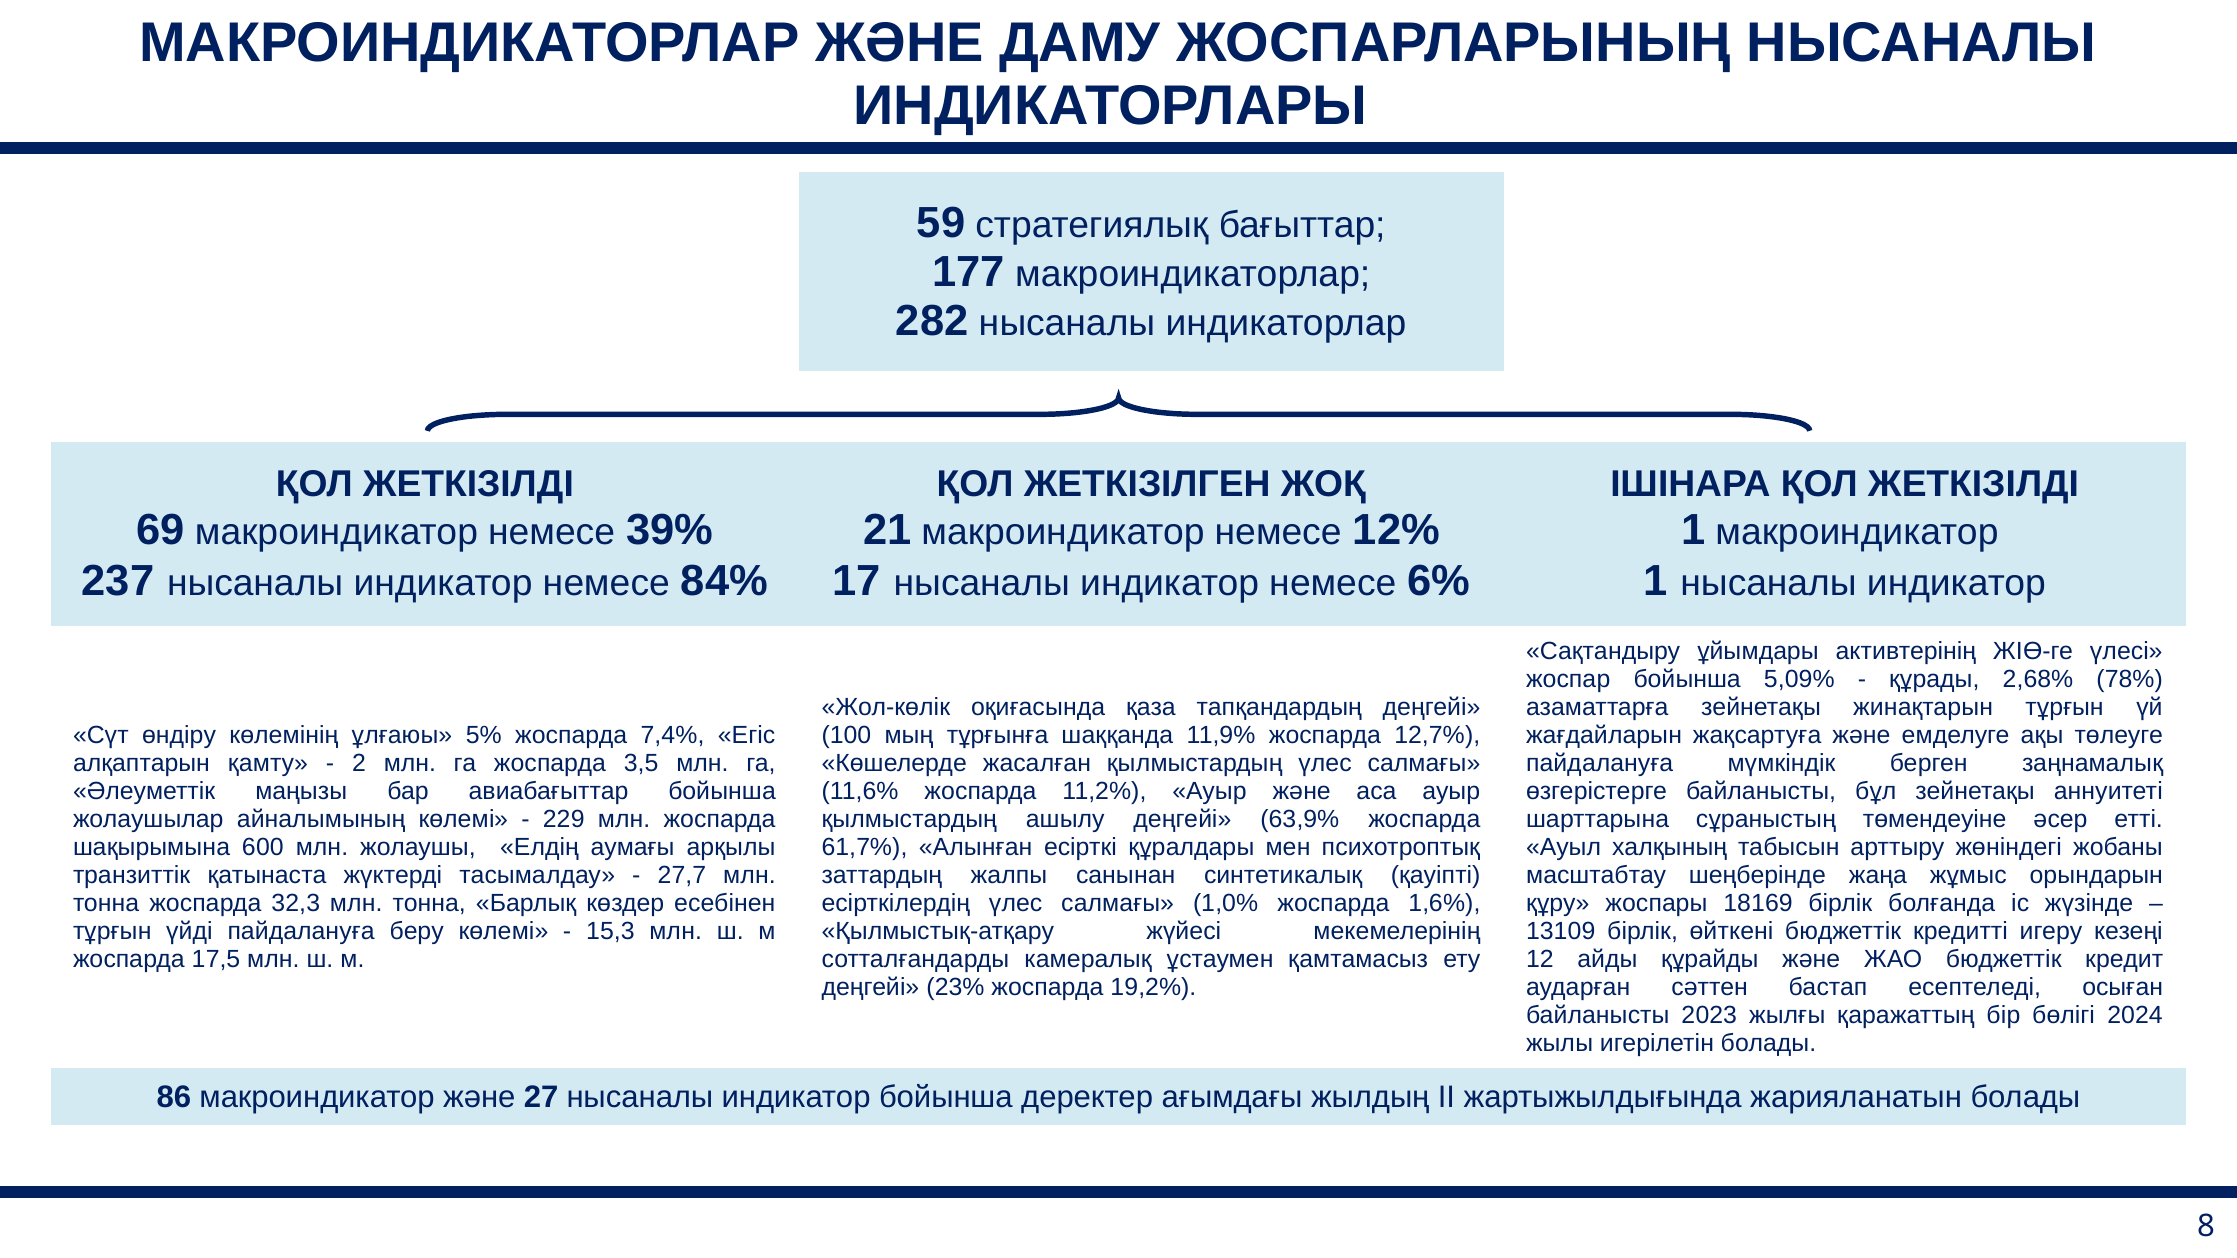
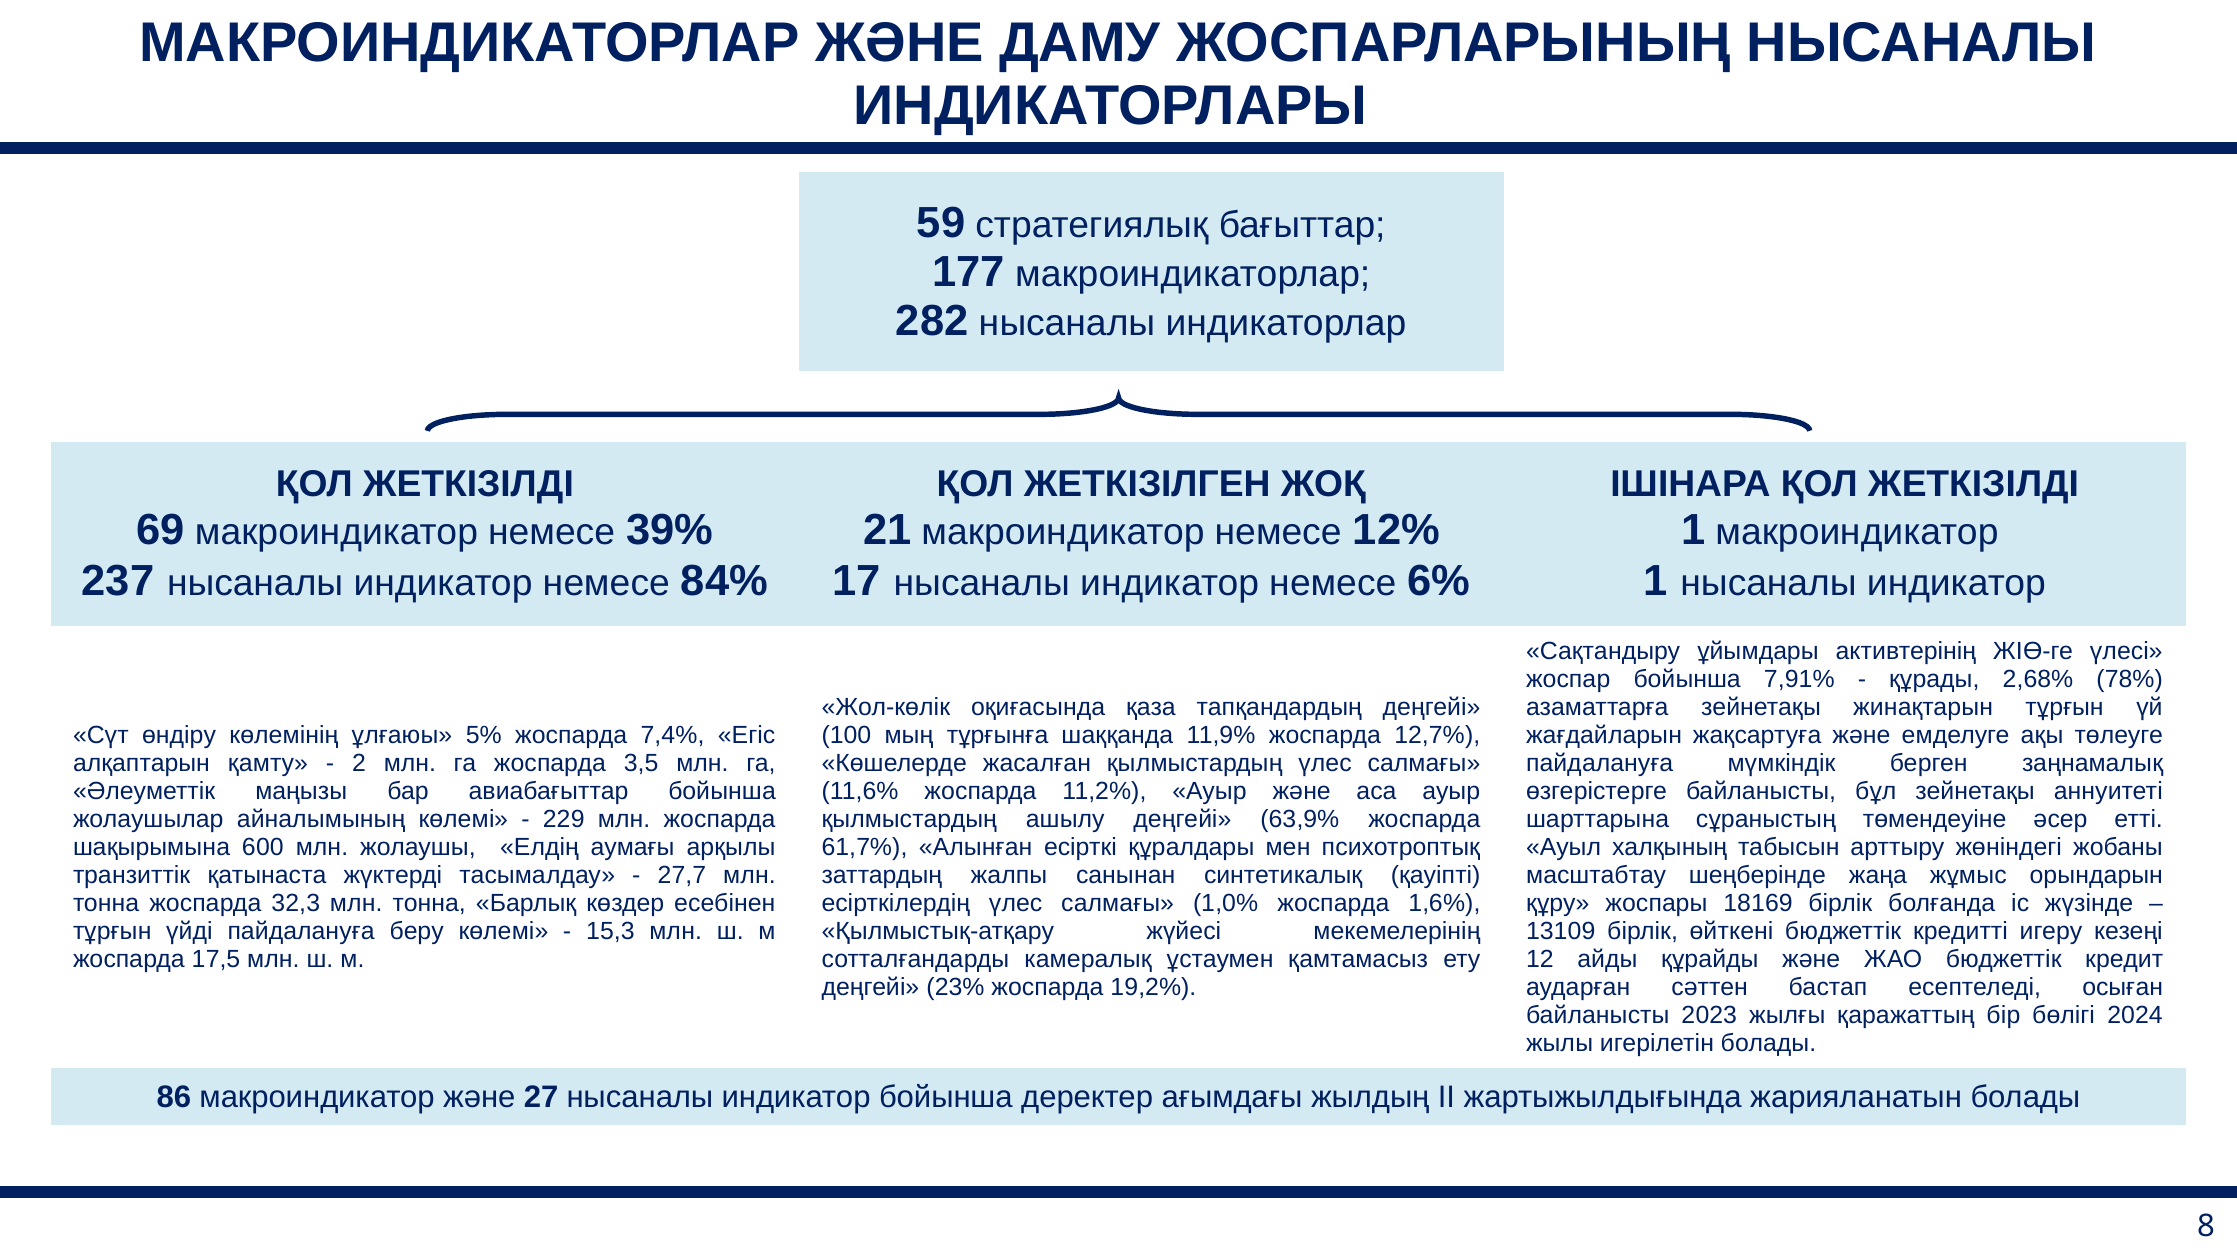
5,09%: 5,09% -> 7,91%
